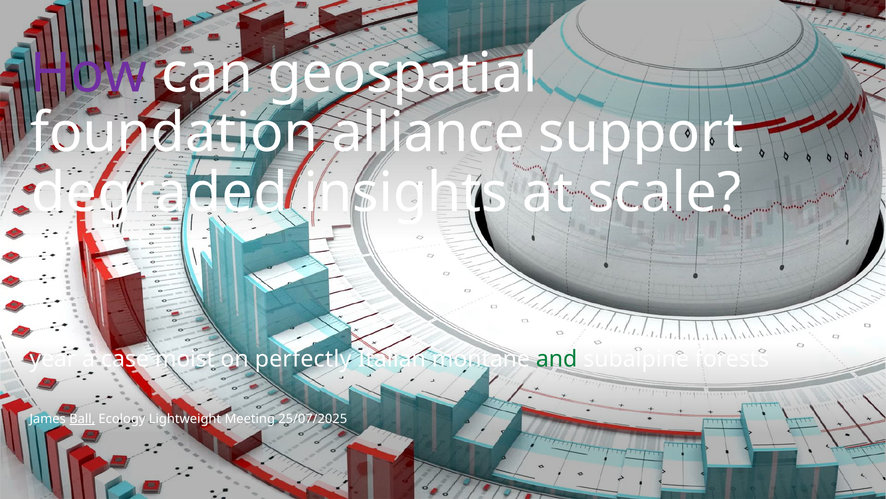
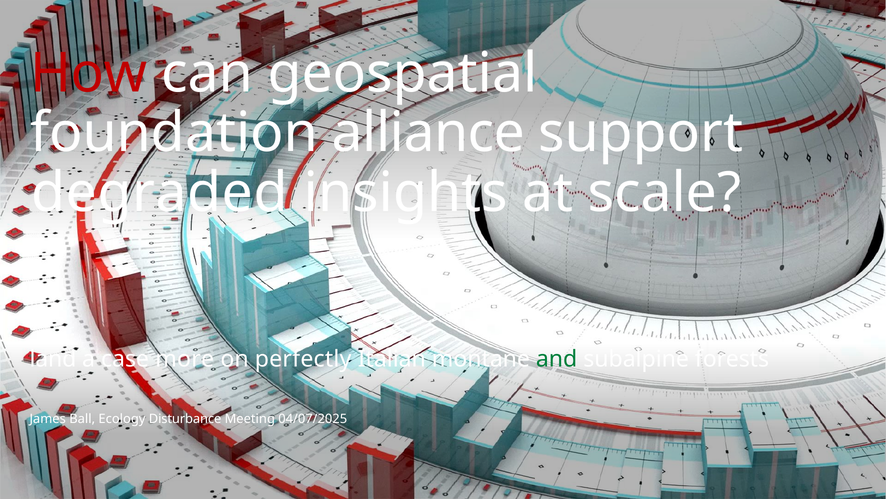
How colour: purple -> red
year: year -> land
moist: moist -> more
Ball underline: present -> none
Lightweight: Lightweight -> Disturbance
25/07/2025: 25/07/2025 -> 04/07/2025
